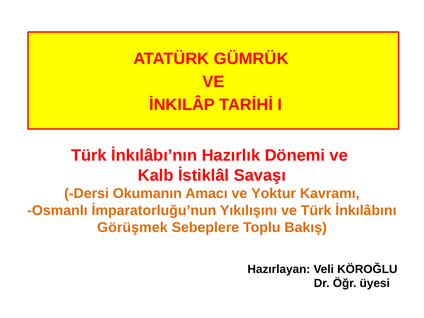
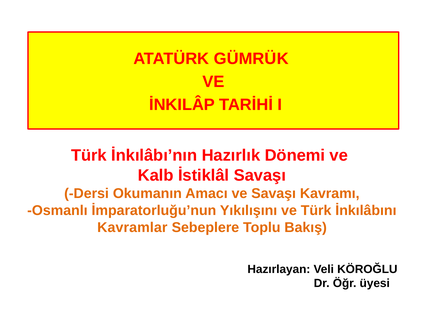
ve Yoktur: Yoktur -> Savaşı
Görüşmek: Görüşmek -> Kavramlar
